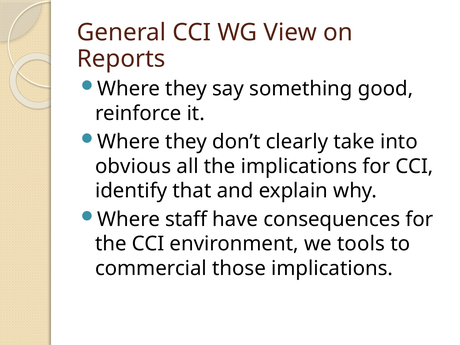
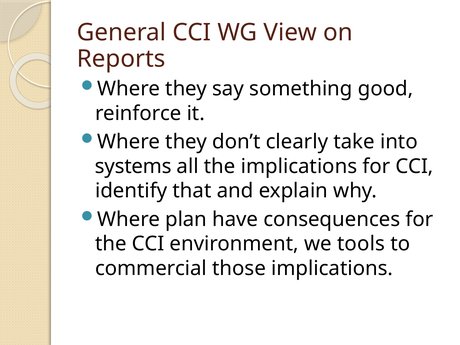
obvious: obvious -> systems
staff: staff -> plan
